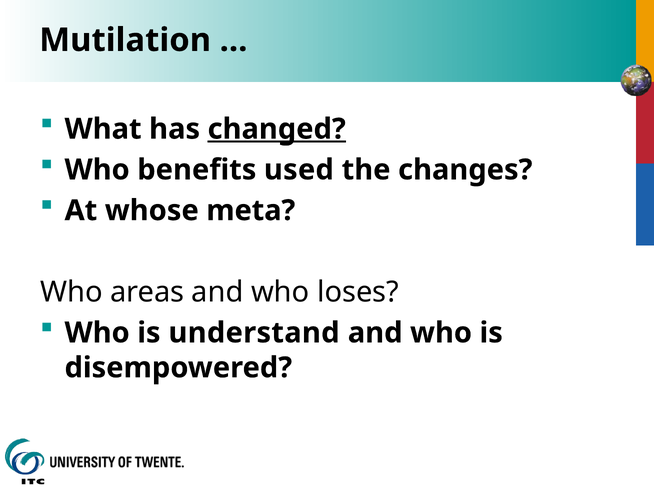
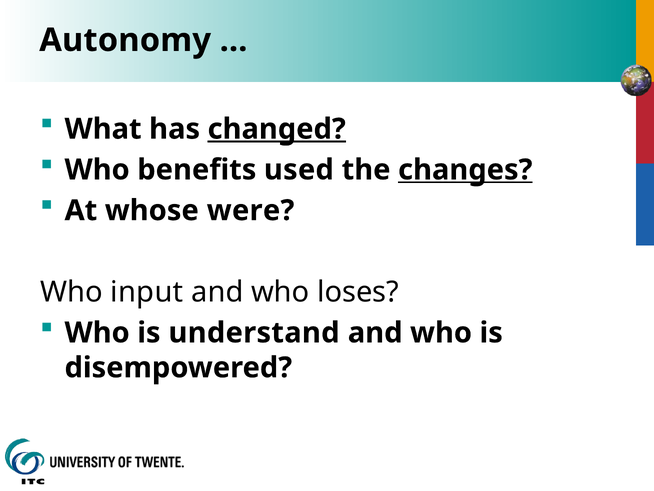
Mutilation: Mutilation -> Autonomy
changes underline: none -> present
meta: meta -> were
areas: areas -> input
